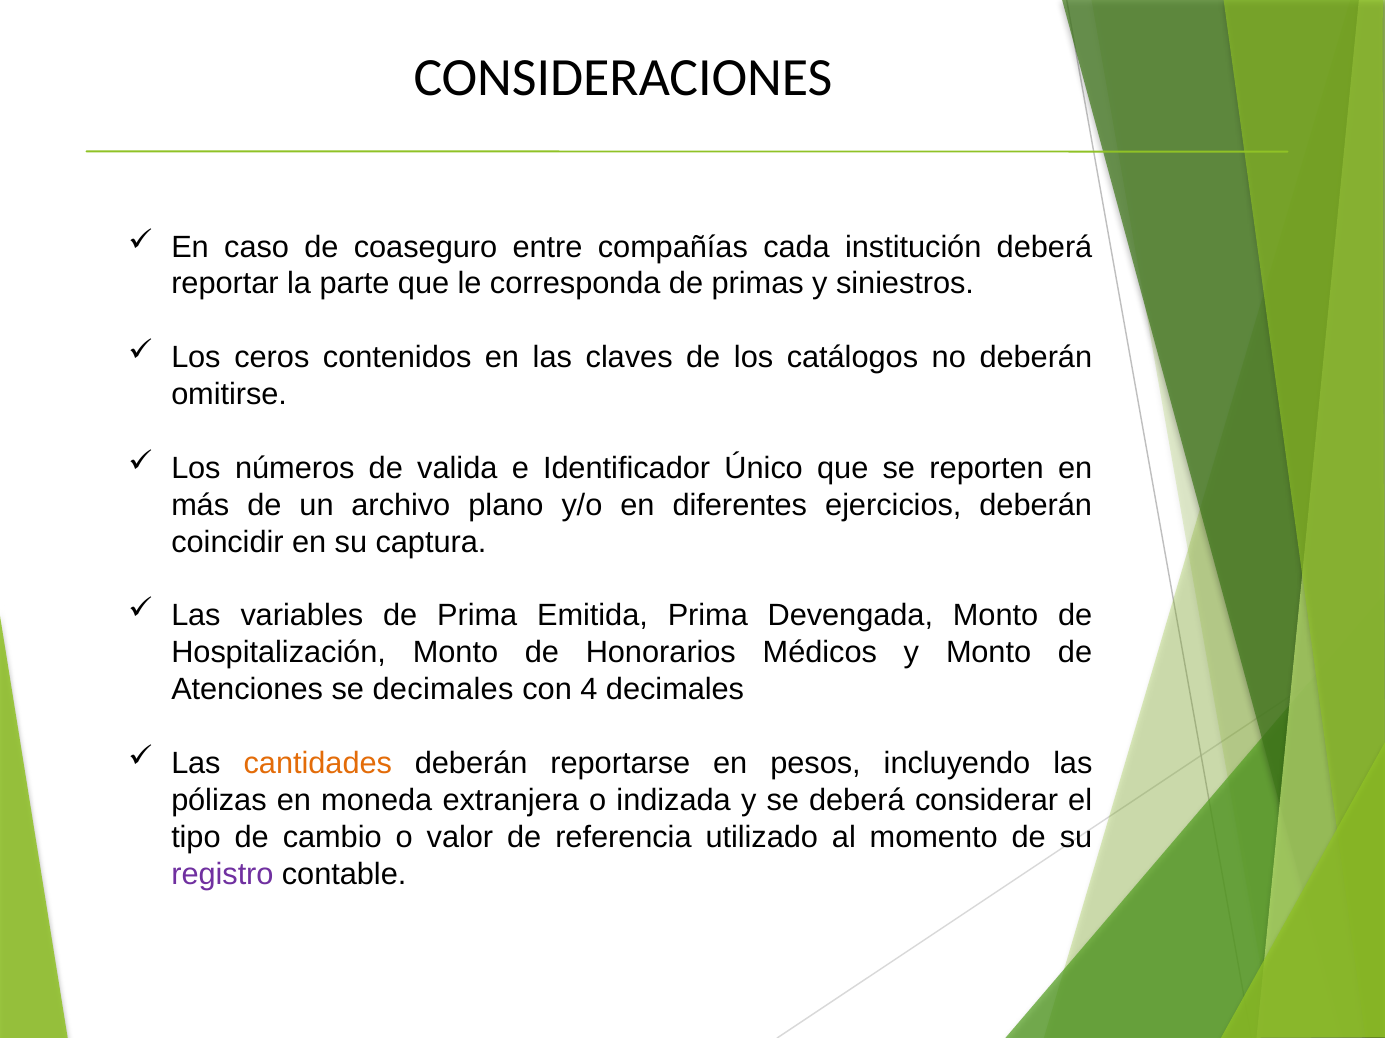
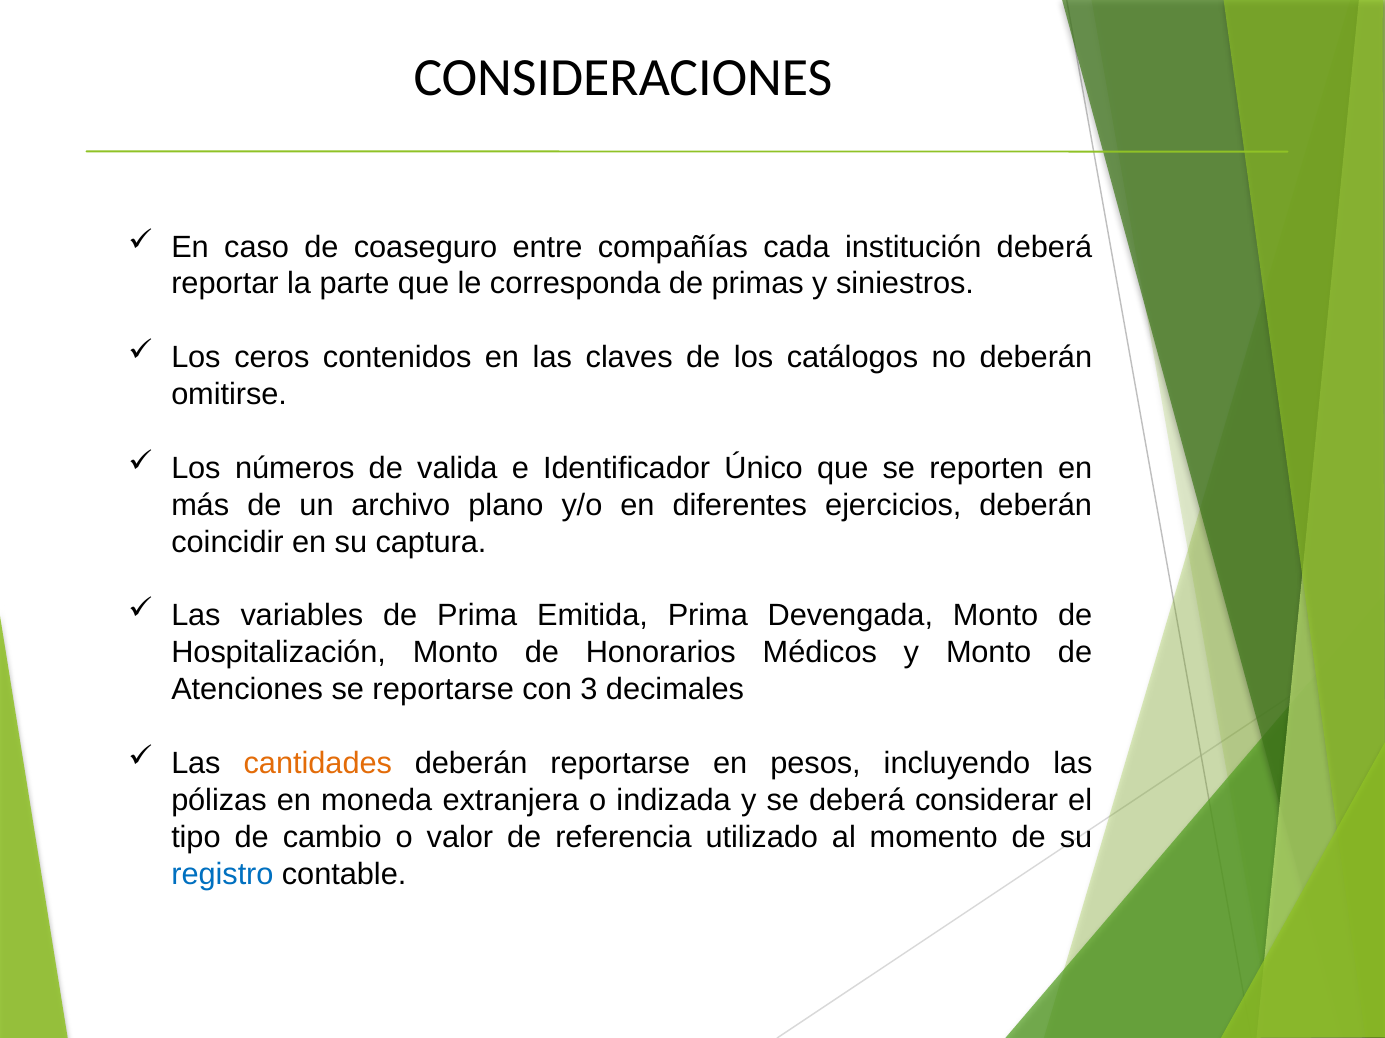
se decimales: decimales -> reportarse
4: 4 -> 3
registro colour: purple -> blue
